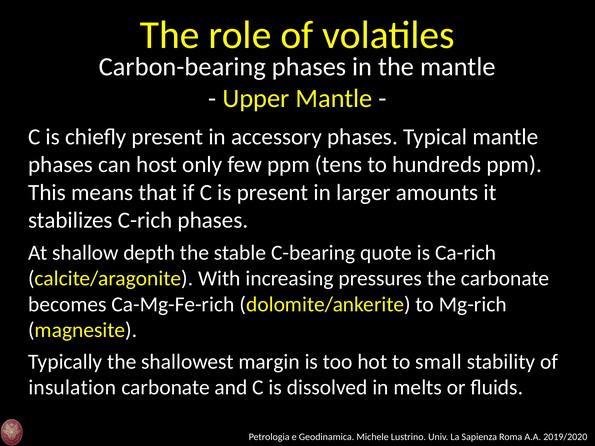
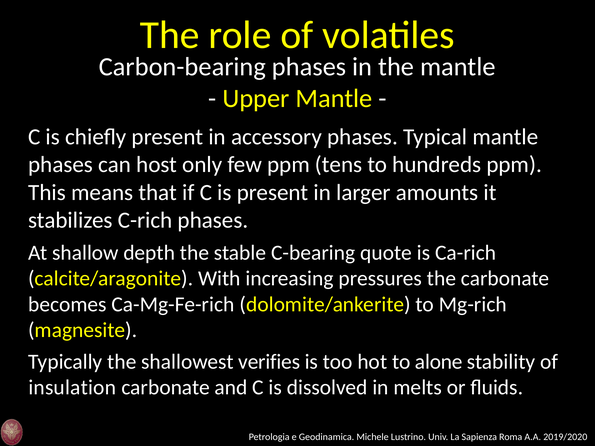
margin: margin -> verifies
small: small -> alone
